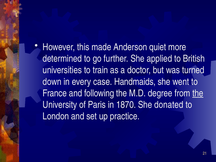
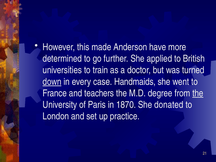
quiet: quiet -> have
down underline: none -> present
following: following -> teachers
